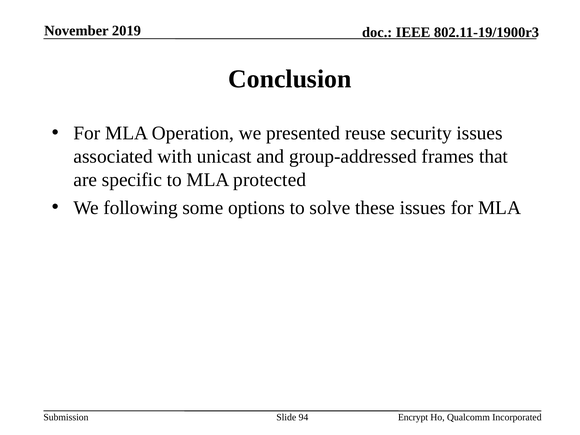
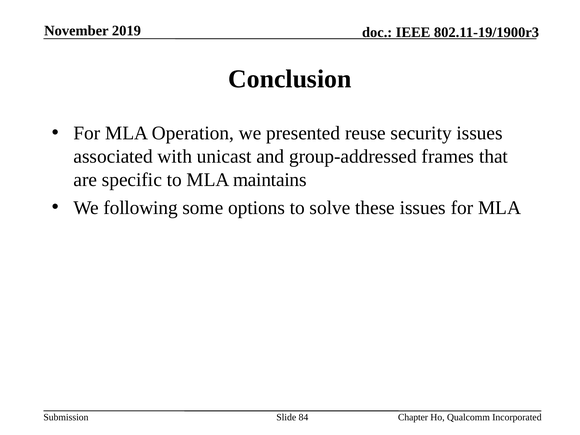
protected: protected -> maintains
94: 94 -> 84
Encrypt: Encrypt -> Chapter
